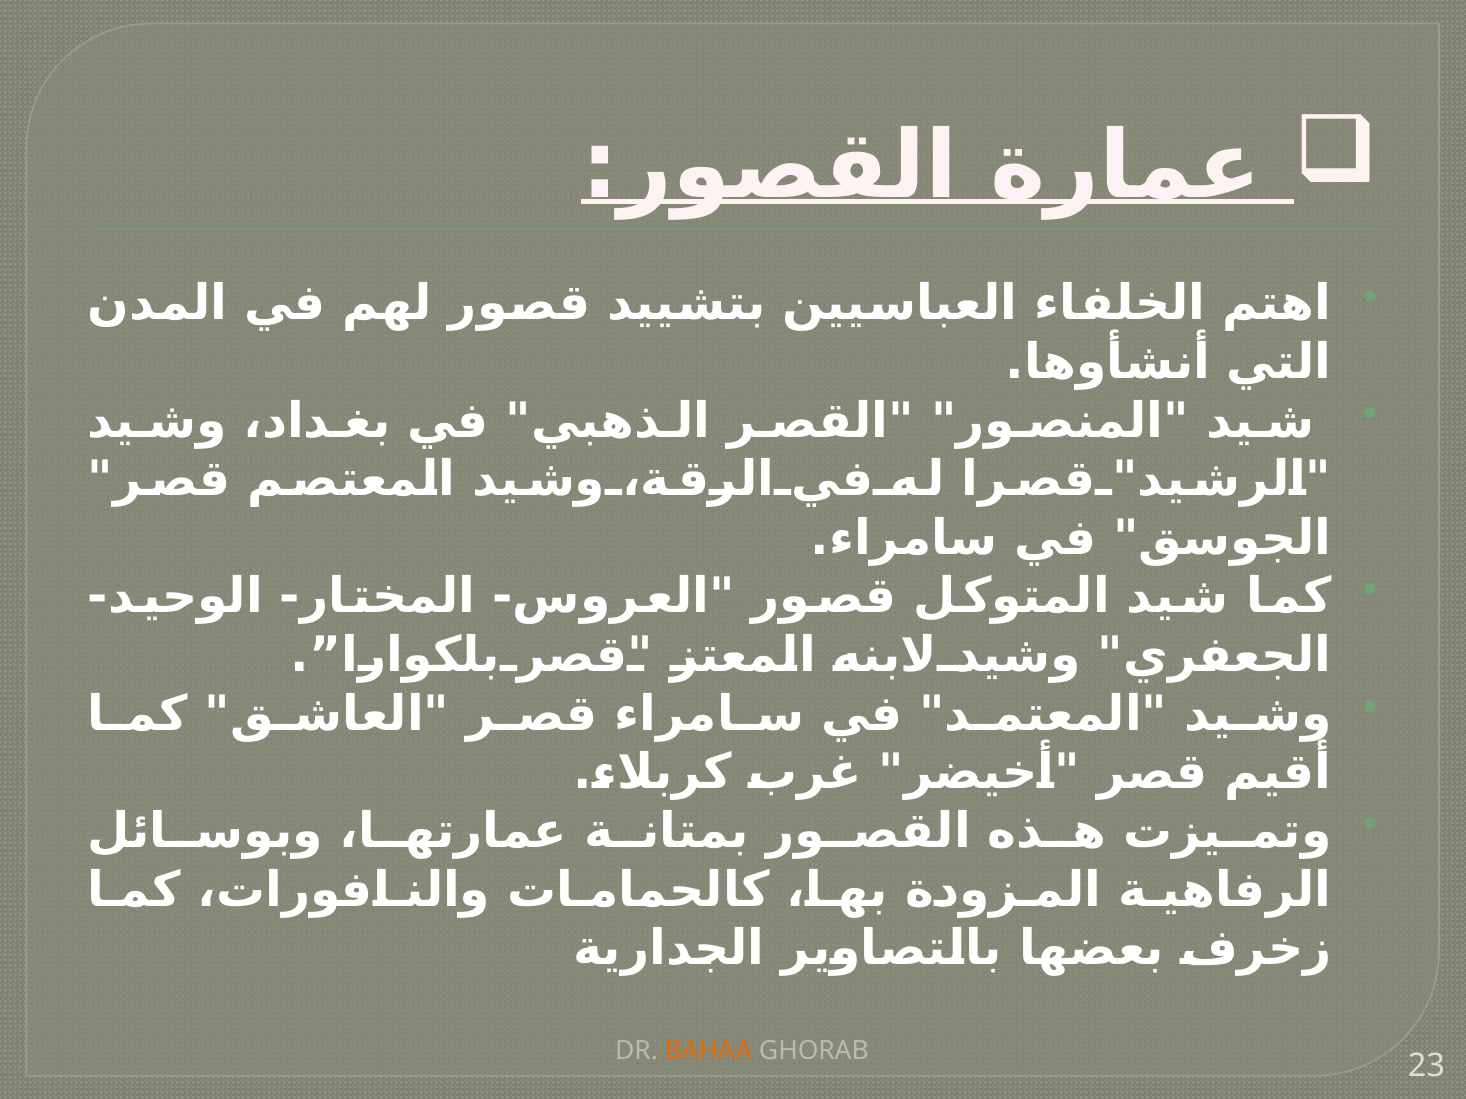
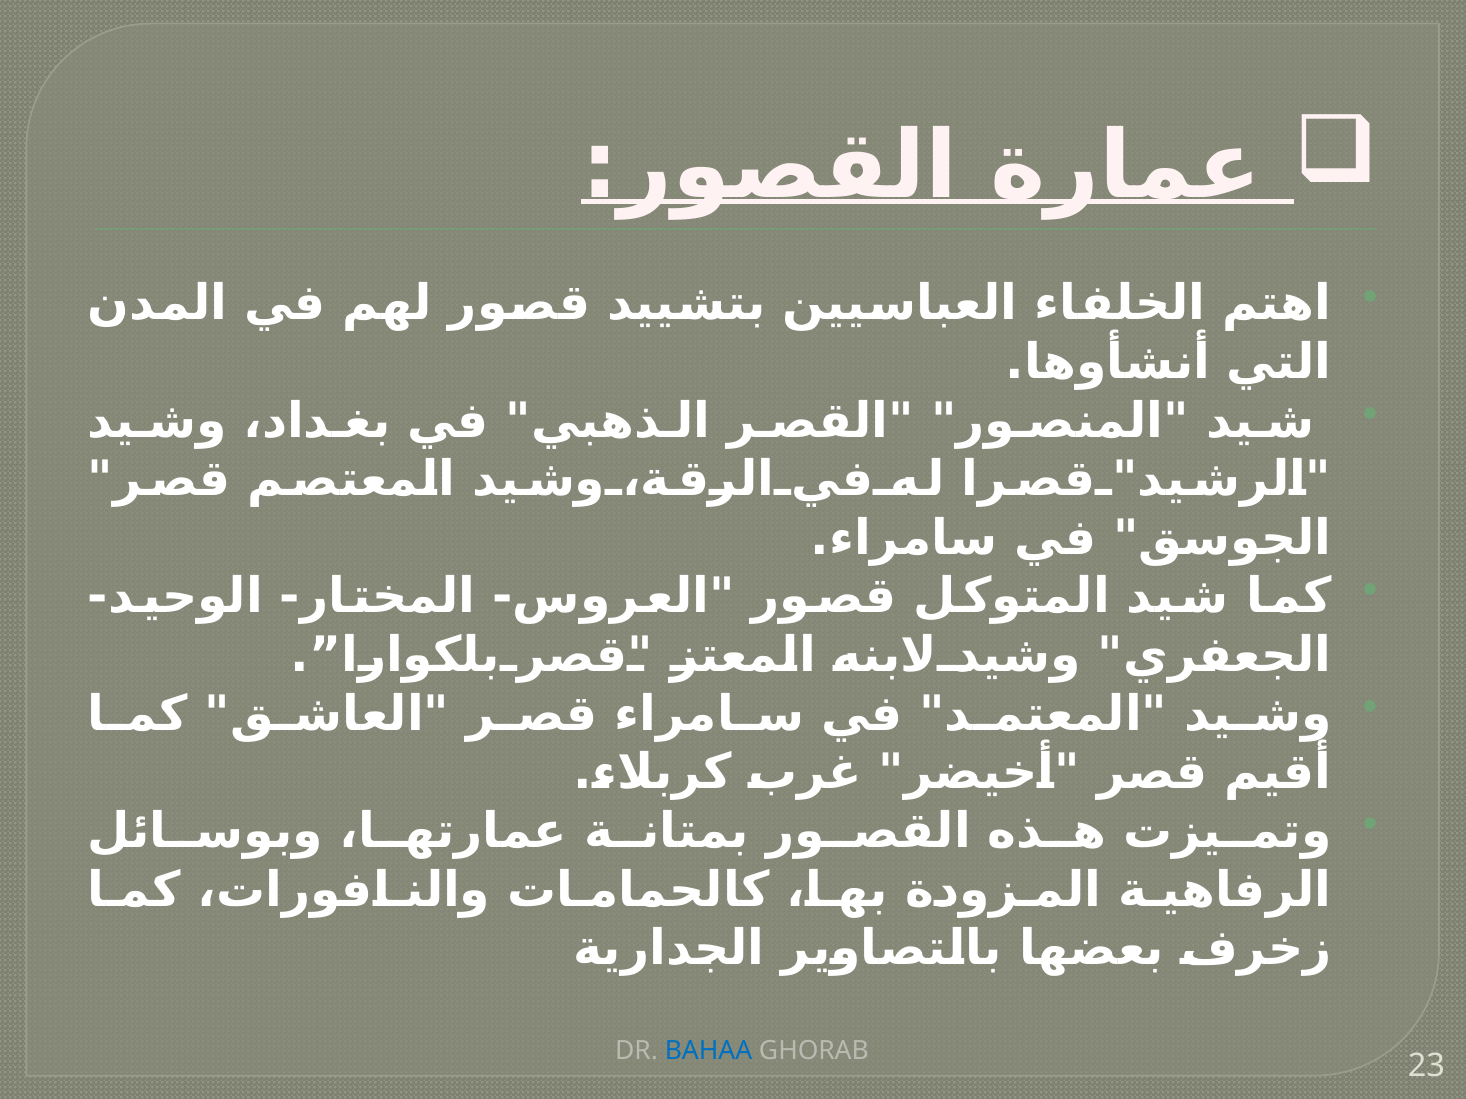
BAHAA colour: orange -> blue
